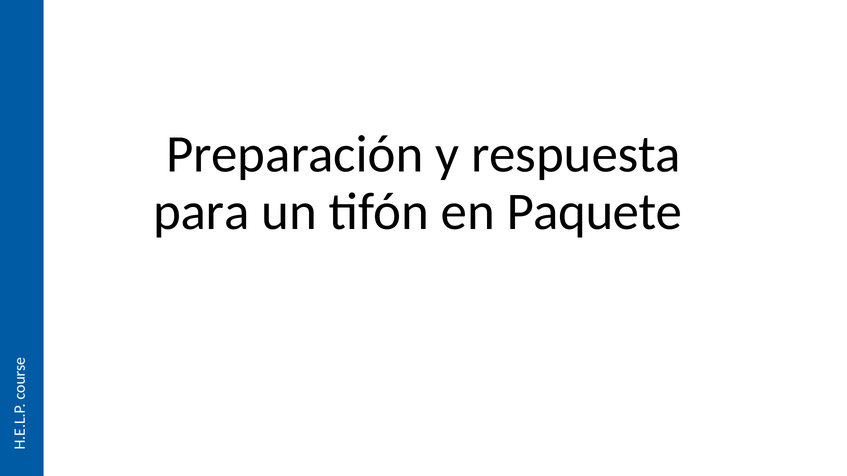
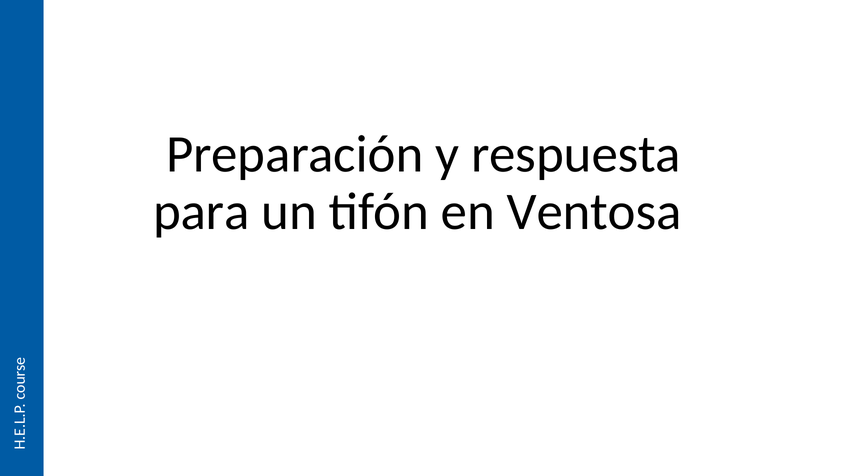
Paquete: Paquete -> Ventosa
